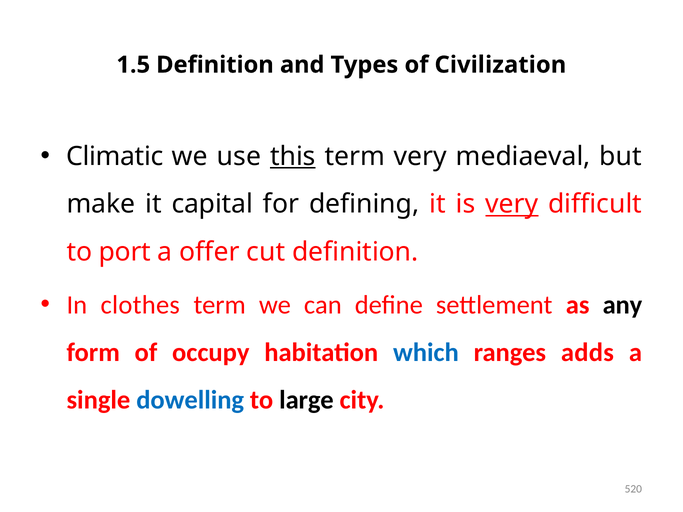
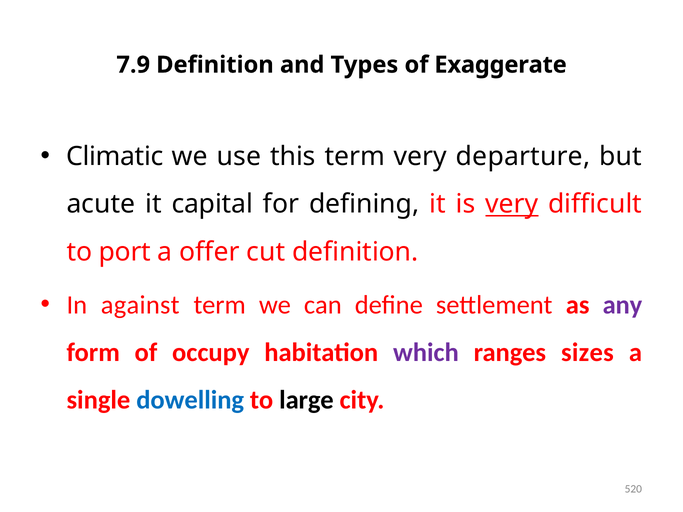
1.5: 1.5 -> 7.9
Civilization: Civilization -> Exaggerate
this underline: present -> none
mediaeval: mediaeval -> departure
make: make -> acute
clothes: clothes -> against
any colour: black -> purple
which colour: blue -> purple
adds: adds -> sizes
